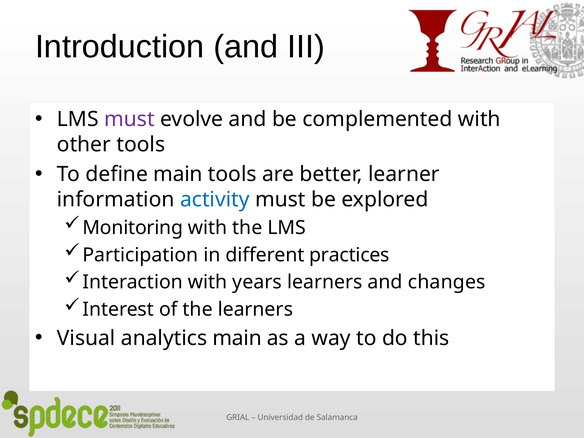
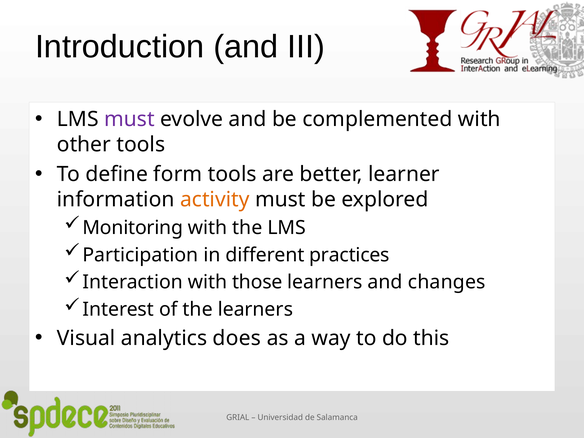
define main: main -> form
activity colour: blue -> orange
years: years -> those
analytics main: main -> does
